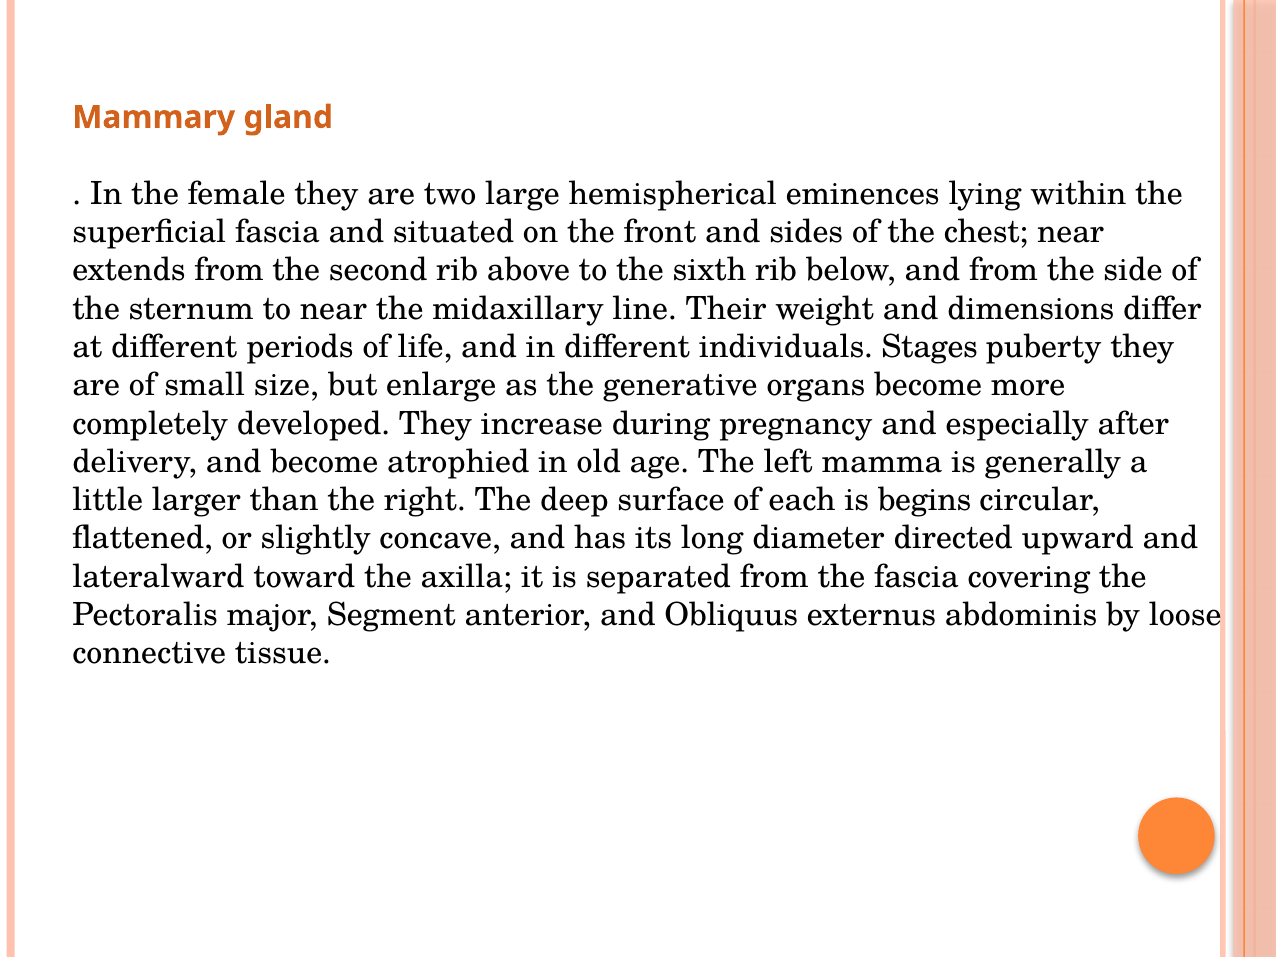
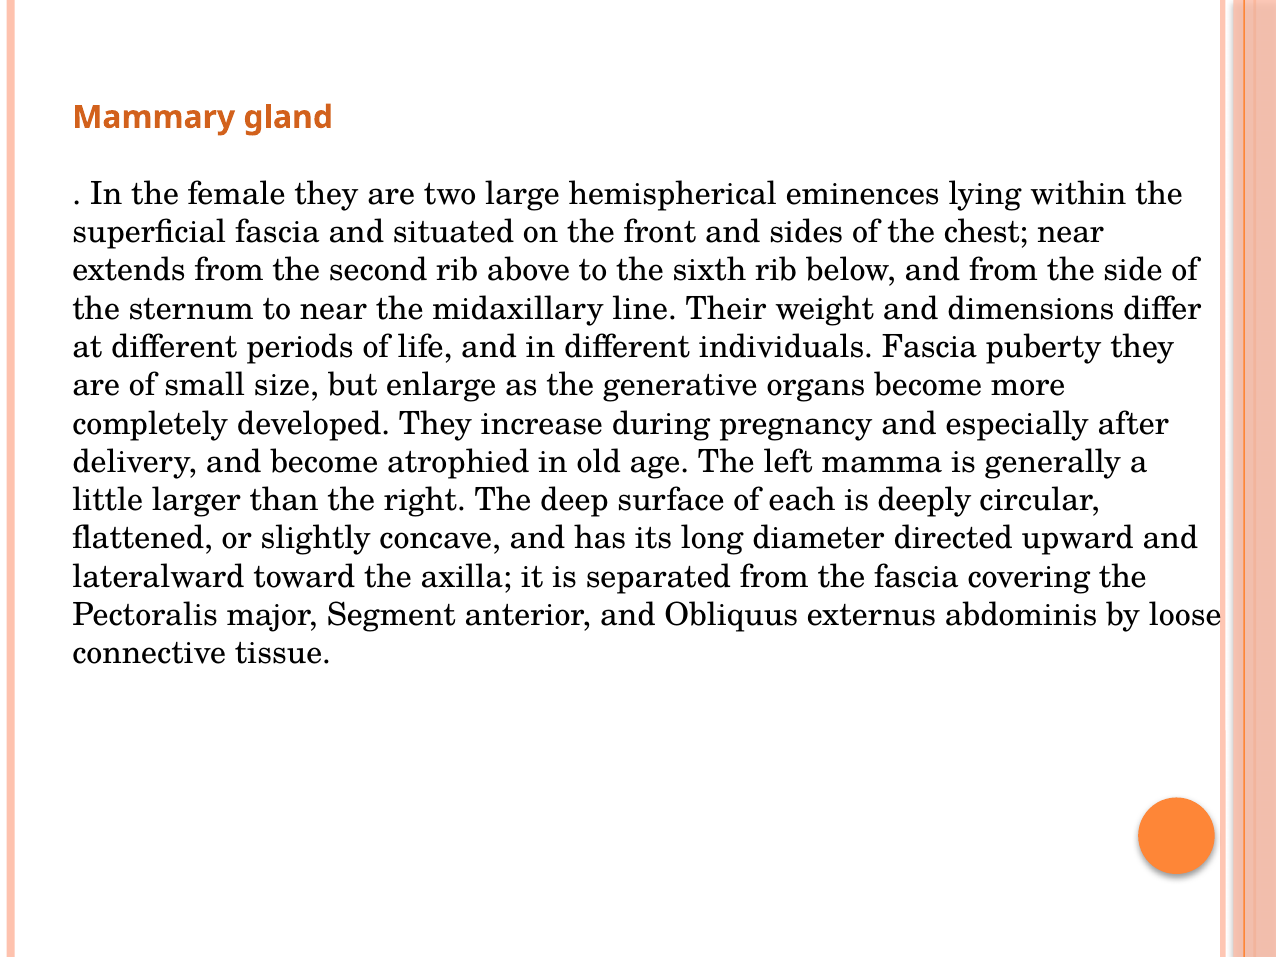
individuals Stages: Stages -> Fascia
begins: begins -> deeply
